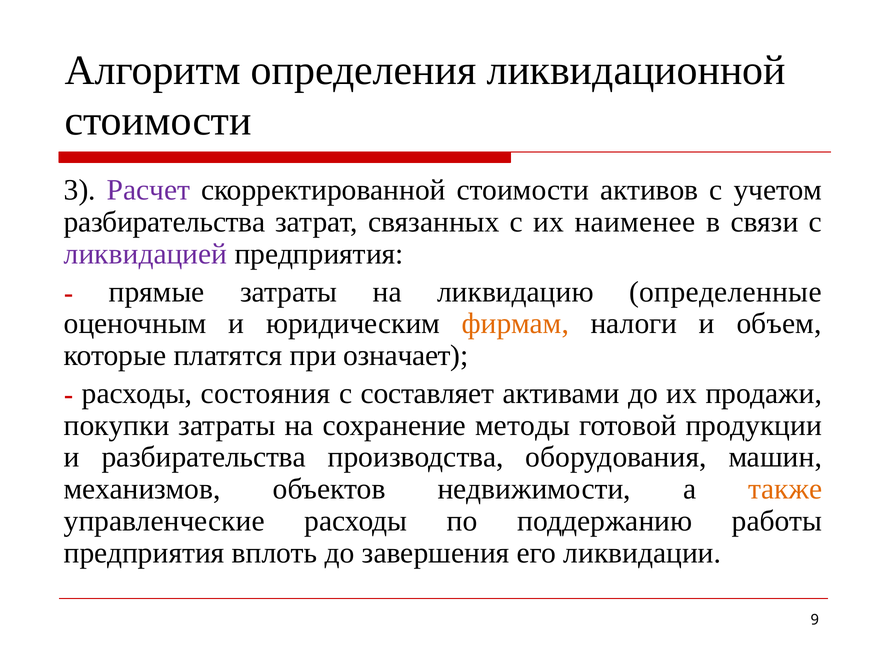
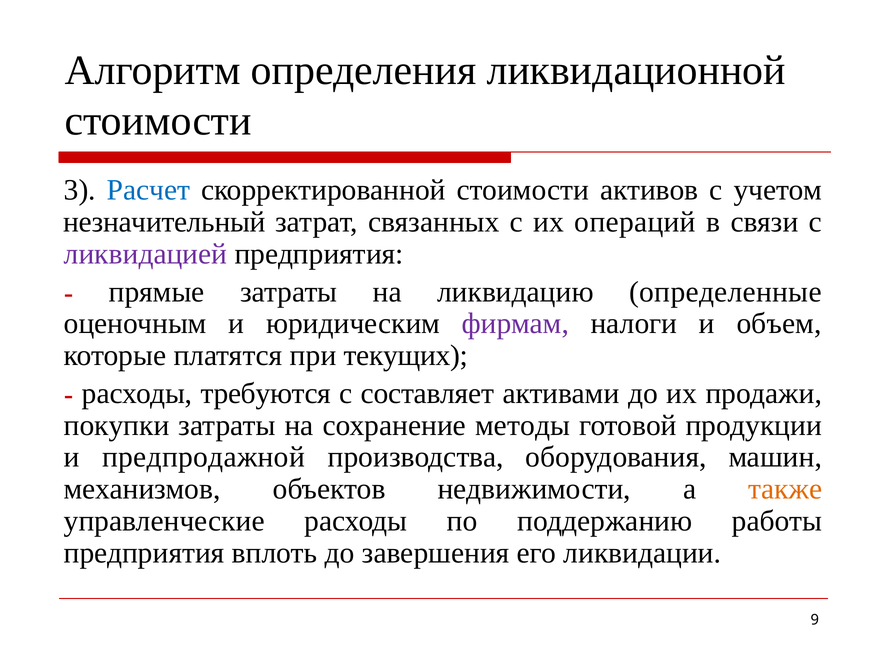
Расчет colour: purple -> blue
разбирательства at (164, 222): разбирательства -> незначительный
наименее: наименее -> операций
фирмам colour: orange -> purple
означает: означает -> текущих
состояния: состояния -> требуются
и разбирательства: разбирательства -> предпродажной
